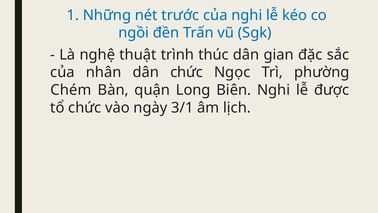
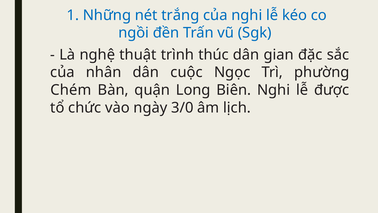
trước: trước -> trắng
dân chức: chức -> cuộc
3/1: 3/1 -> 3/0
